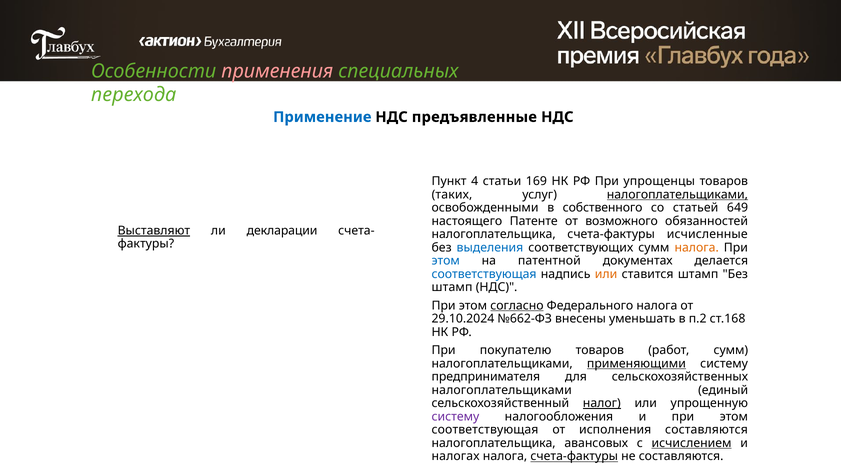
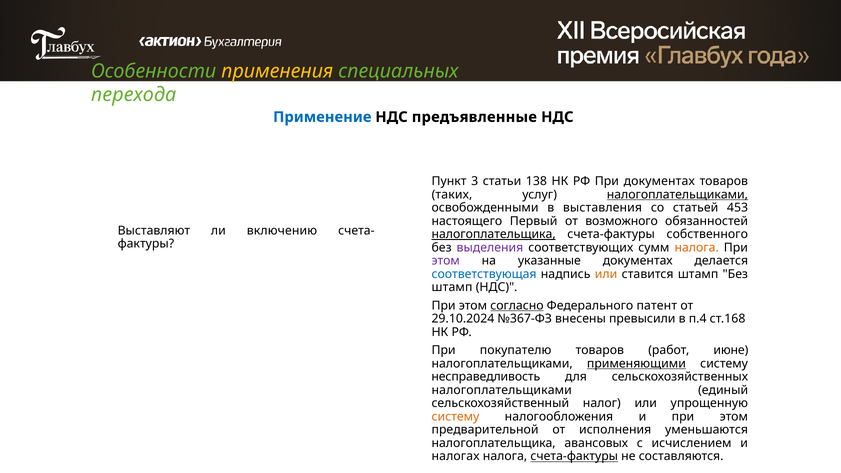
применения colour: pink -> yellow
4: 4 -> 3
169: 169 -> 138
При упрощенцы: упрощенцы -> документах
собственного: собственного -> выставления
649: 649 -> 453
Патенте: Патенте -> Первый
Выставляют underline: present -> none
декларации: декларации -> включению
налогоплательщика at (494, 234) underline: none -> present
исчисленные: исчисленные -> собственного
выделения colour: blue -> purple
этом at (446, 261) colour: blue -> purple
патентной: патентной -> указанные
Федерального налога: налога -> патент
№662-ФЗ: №662-ФЗ -> №367-ФЗ
уменьшать: уменьшать -> превысили
п.2: п.2 -> п.4
работ сумм: сумм -> июне
предпринимателя: предпринимателя -> несправедливость
налог underline: present -> none
систему at (455, 417) colour: purple -> orange
соответствующая at (485, 430): соответствующая -> предварительной
исполнения составляются: составляются -> уменьшаются
исчислением underline: present -> none
